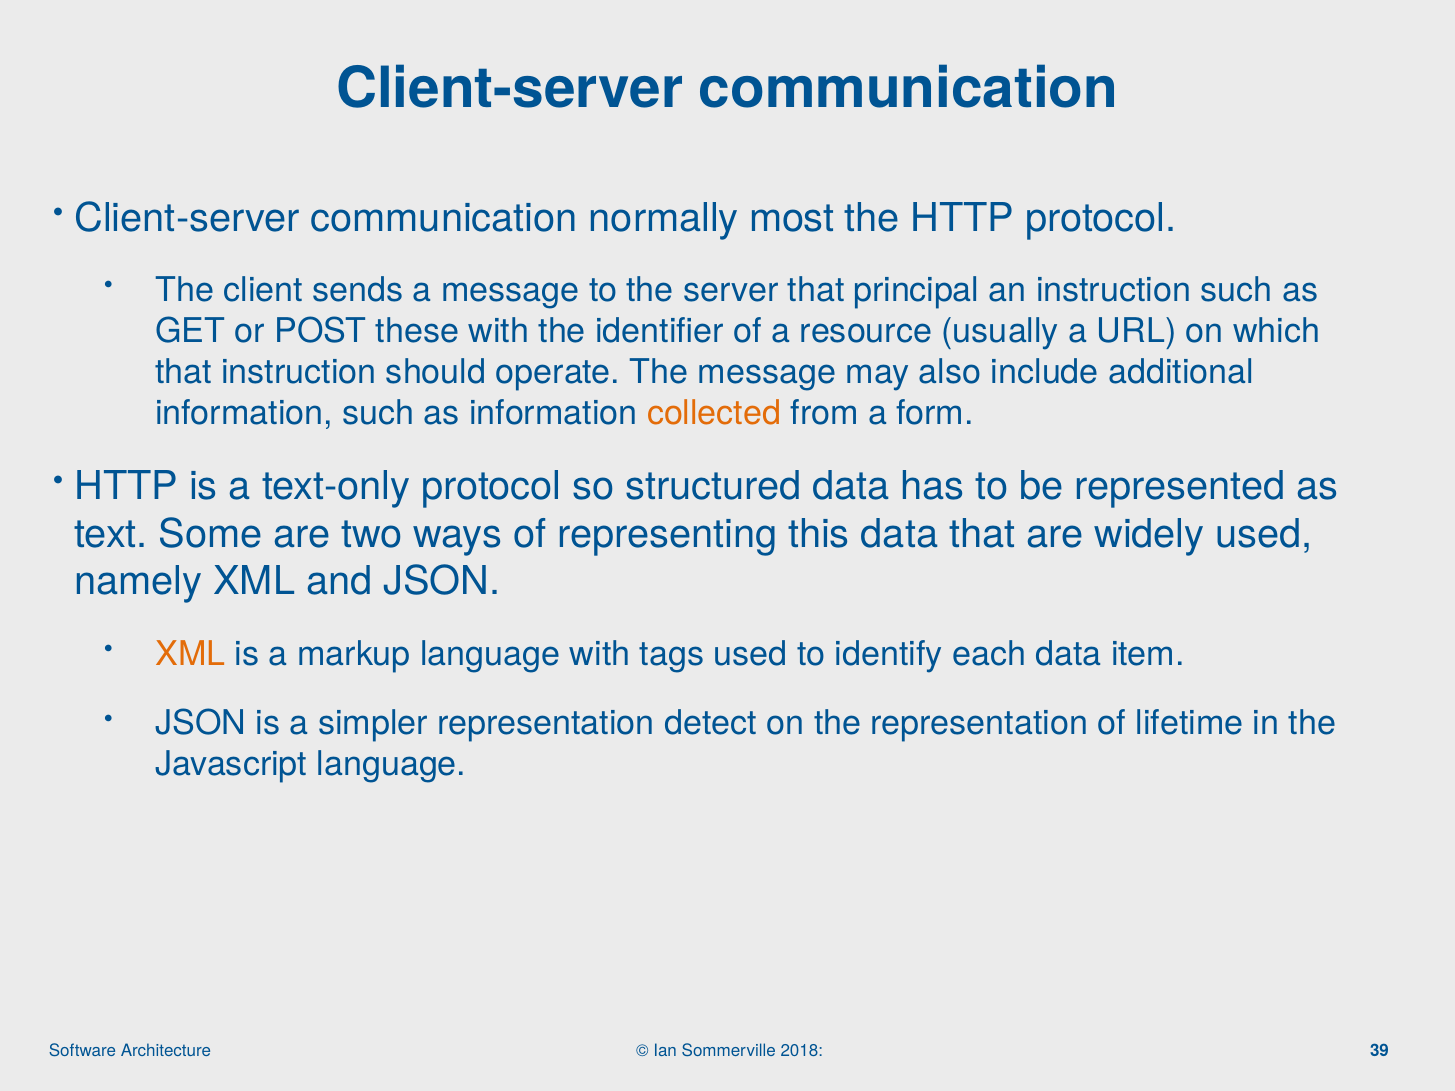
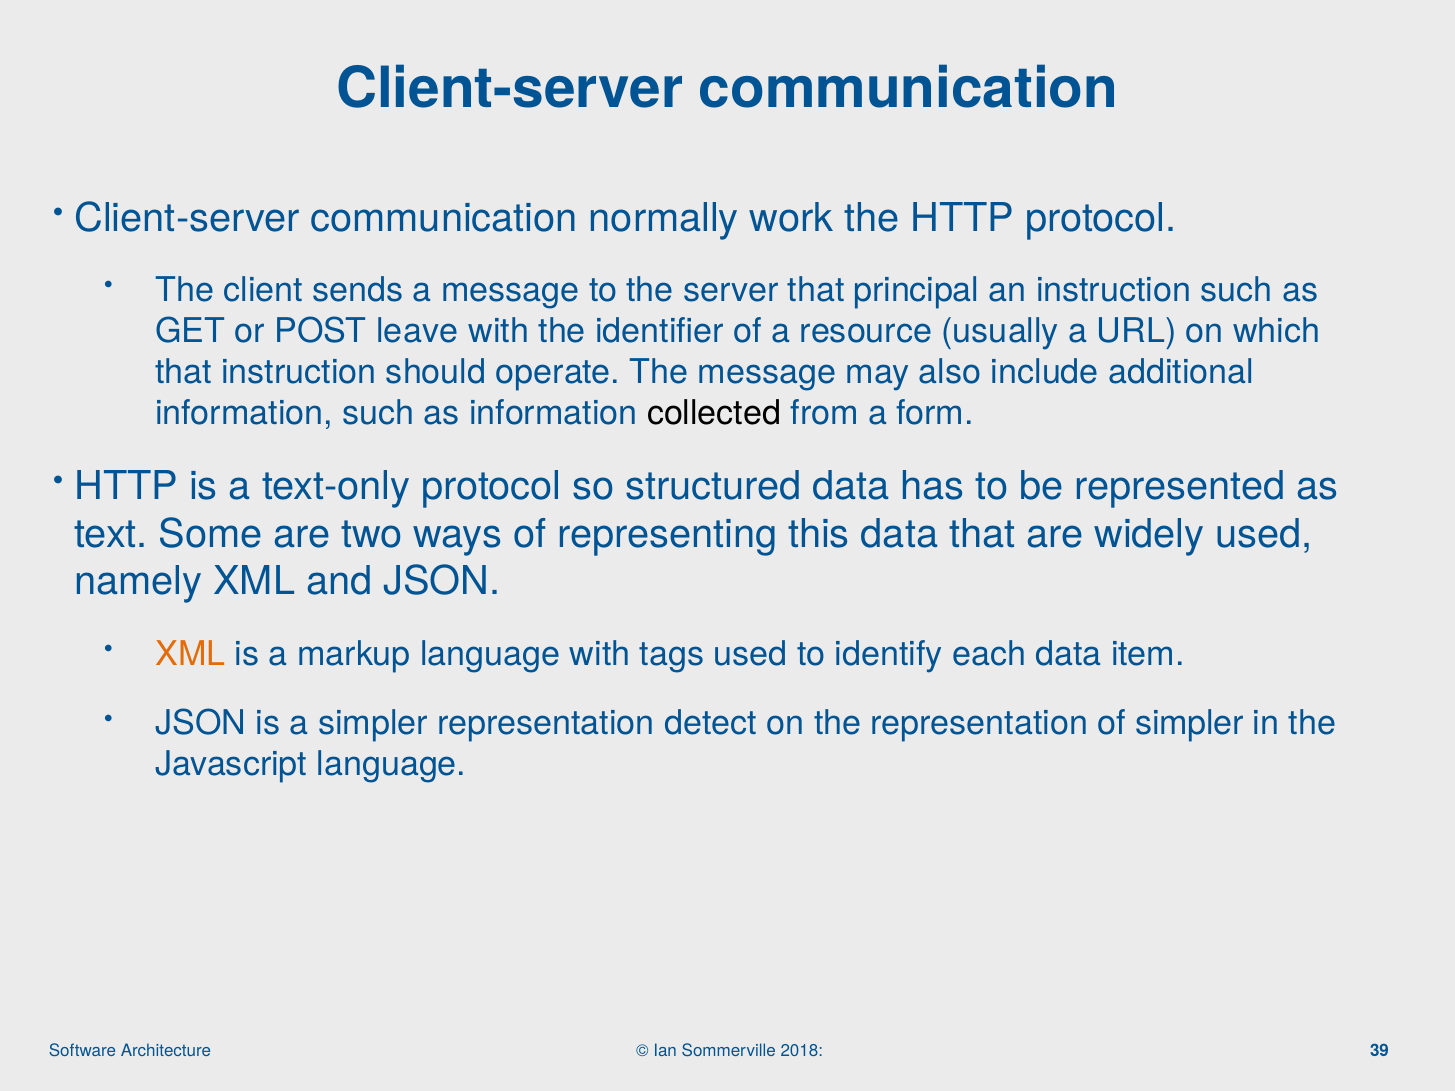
most: most -> work
these: these -> leave
collected colour: orange -> black
of lifetime: lifetime -> simpler
